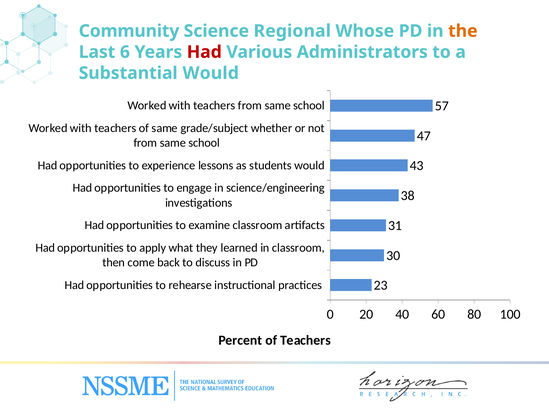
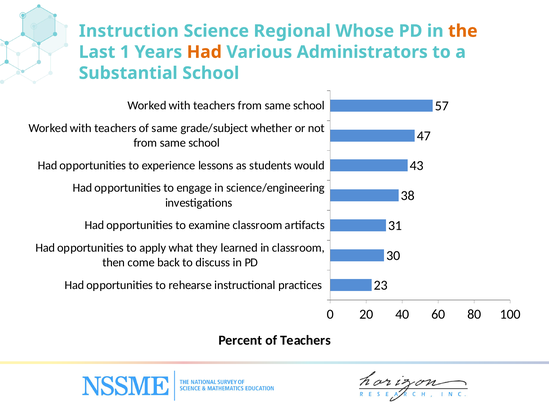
Community: Community -> Instruction
6: 6 -> 1
Had at (204, 52) colour: red -> orange
Substantial Would: Would -> School
